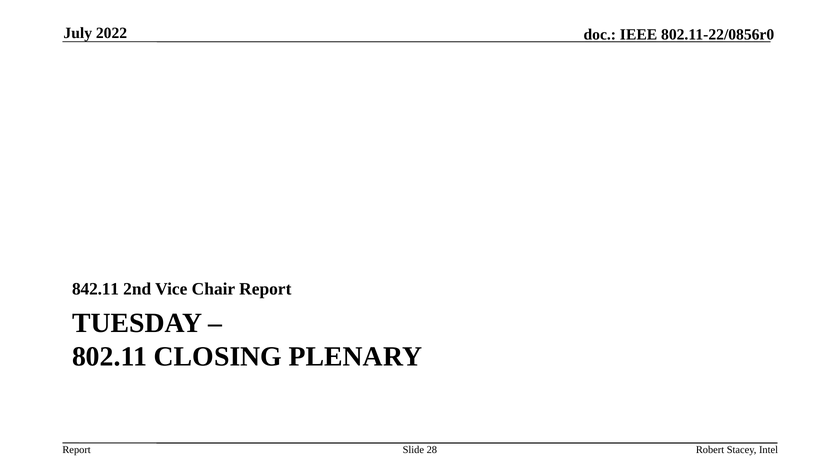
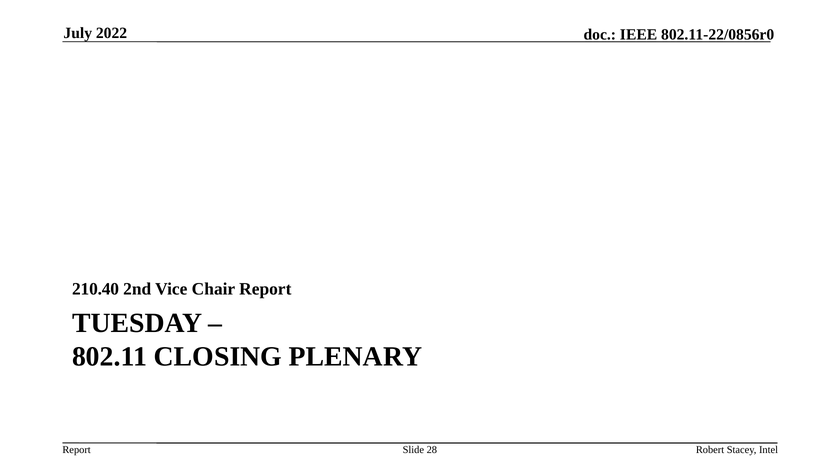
842.11: 842.11 -> 210.40
